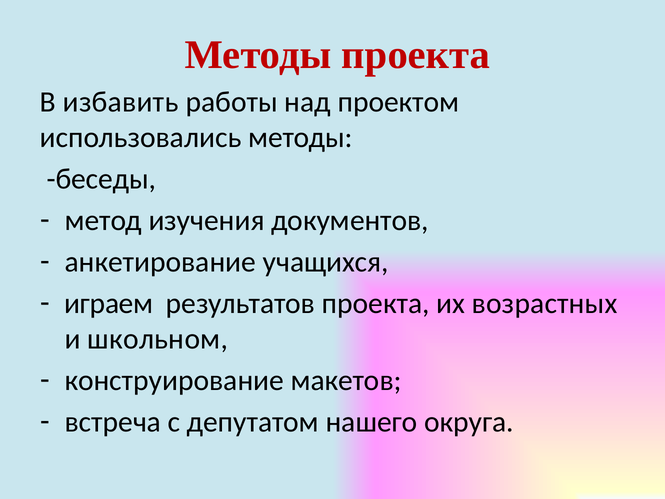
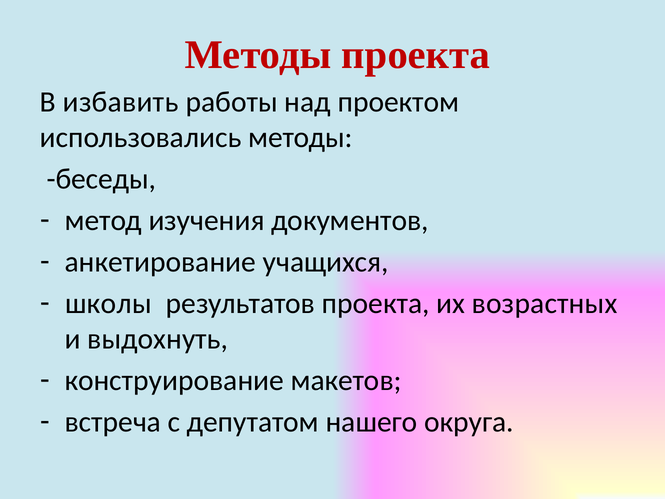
играем: играем -> школы
школьном: школьном -> выдохнуть
